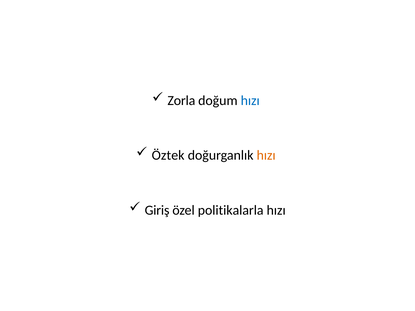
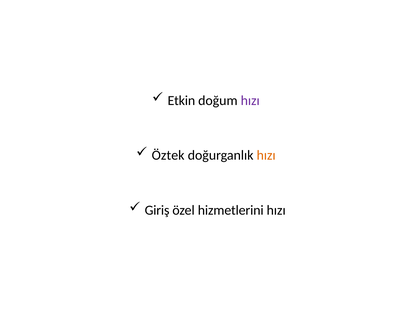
Zorla: Zorla -> Etkin
hızı at (250, 101) colour: blue -> purple
politikalarla: politikalarla -> hizmetlerini
